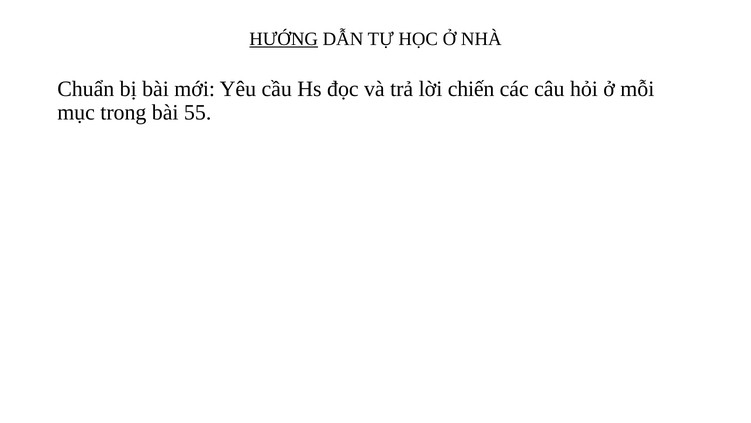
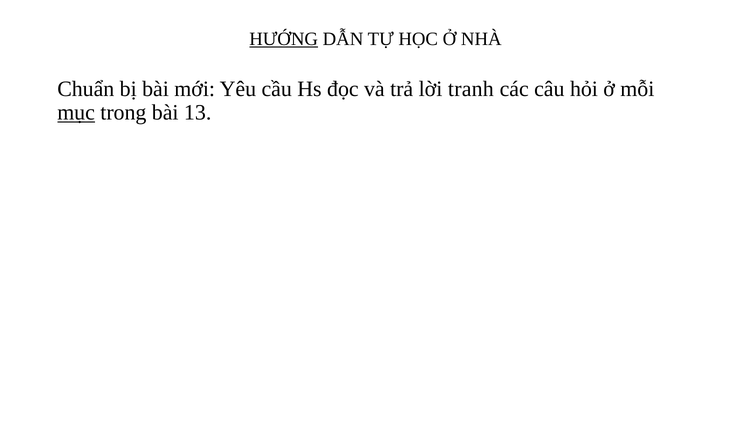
chiến: chiến -> tranh
mục underline: none -> present
55: 55 -> 13
